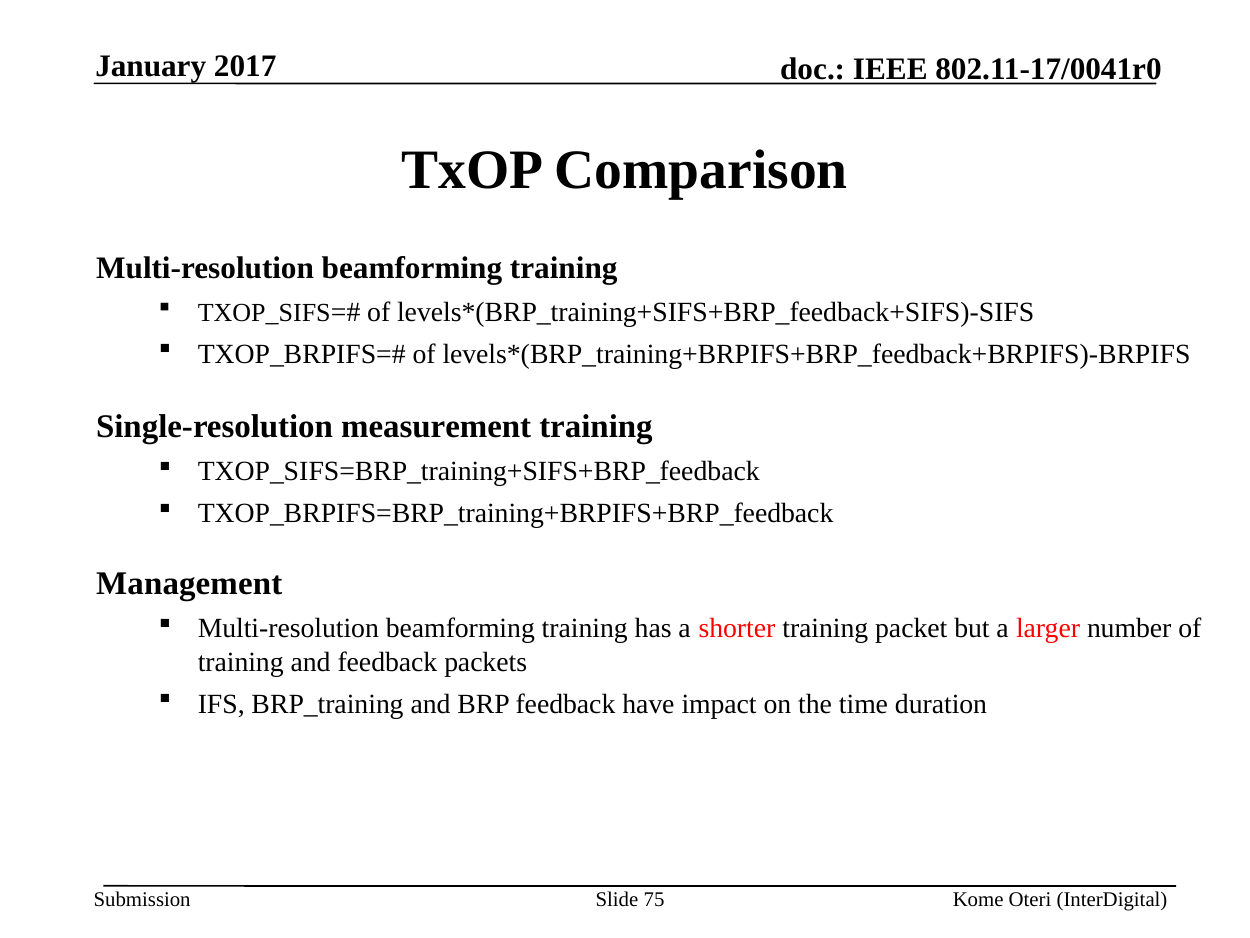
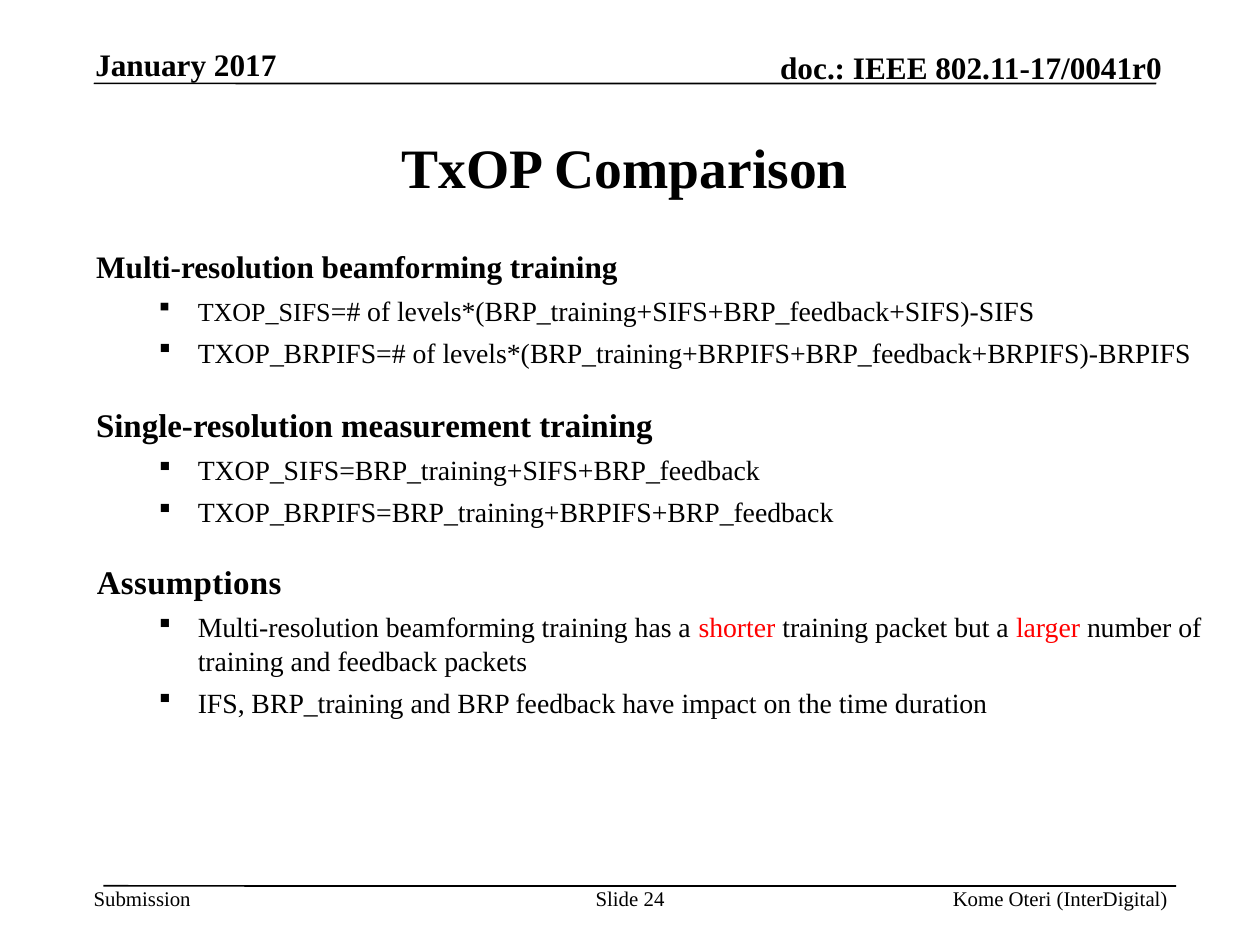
Management: Management -> Assumptions
75: 75 -> 24
